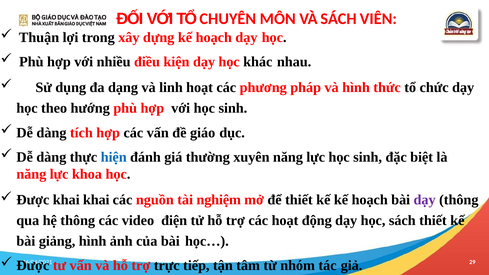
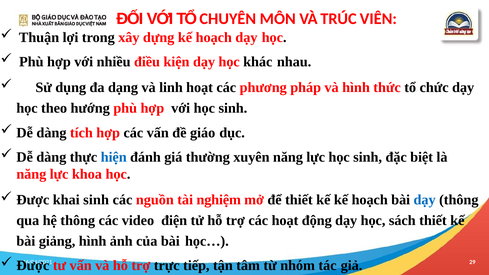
VÀ SÁCH: SÁCH -> TRÚC
khai khai: khai -> sinh
dạy at (425, 200) colour: purple -> blue
